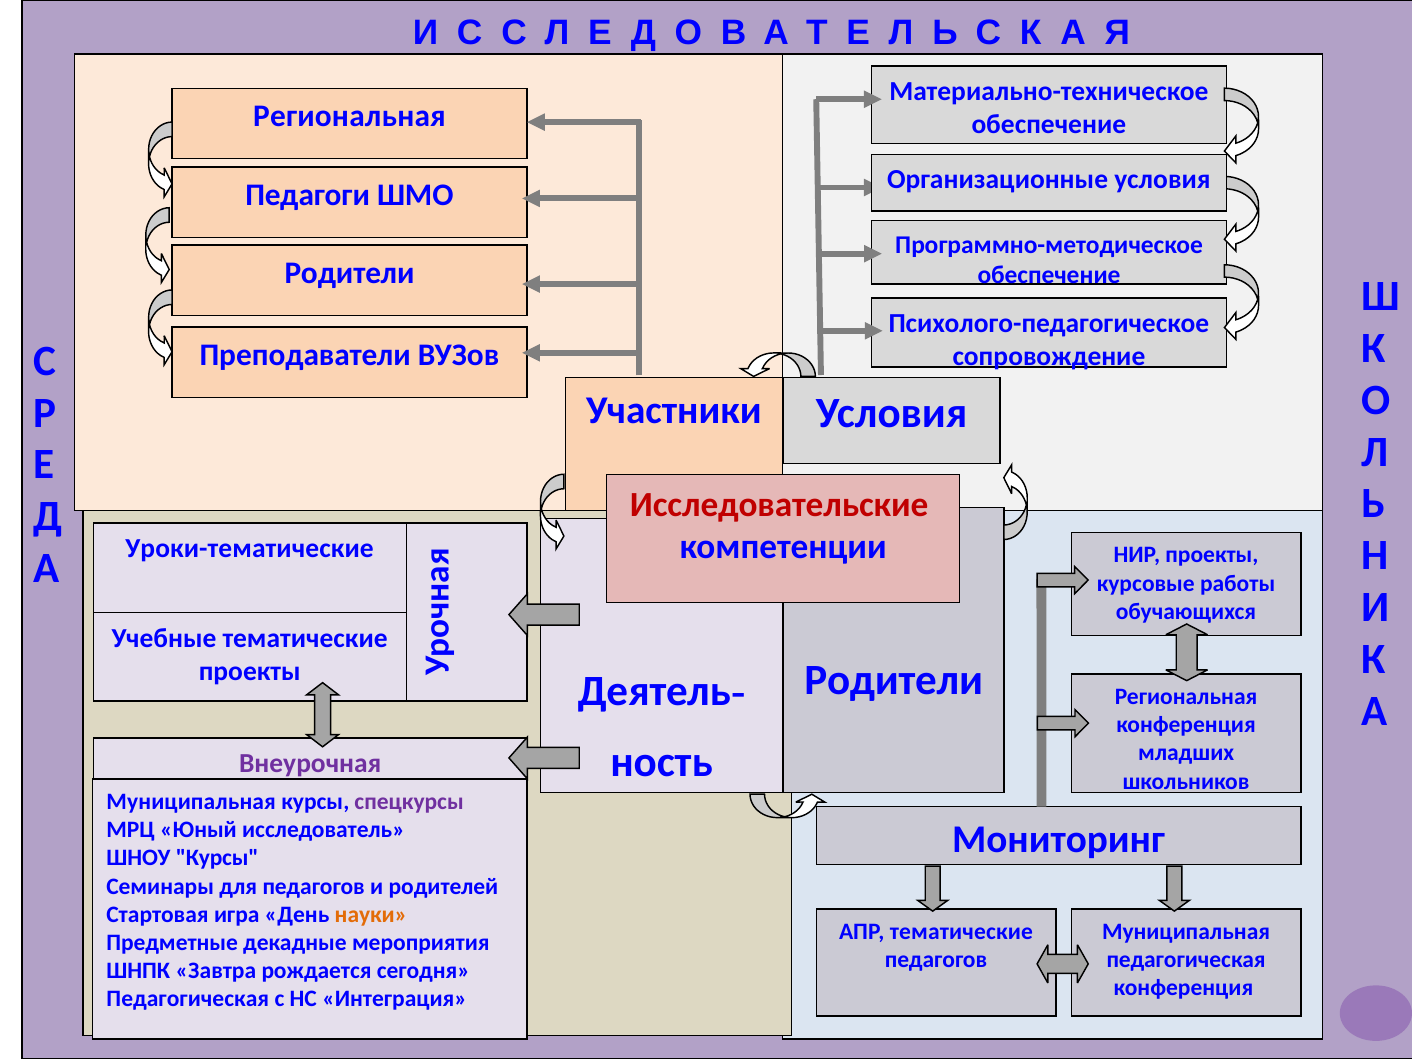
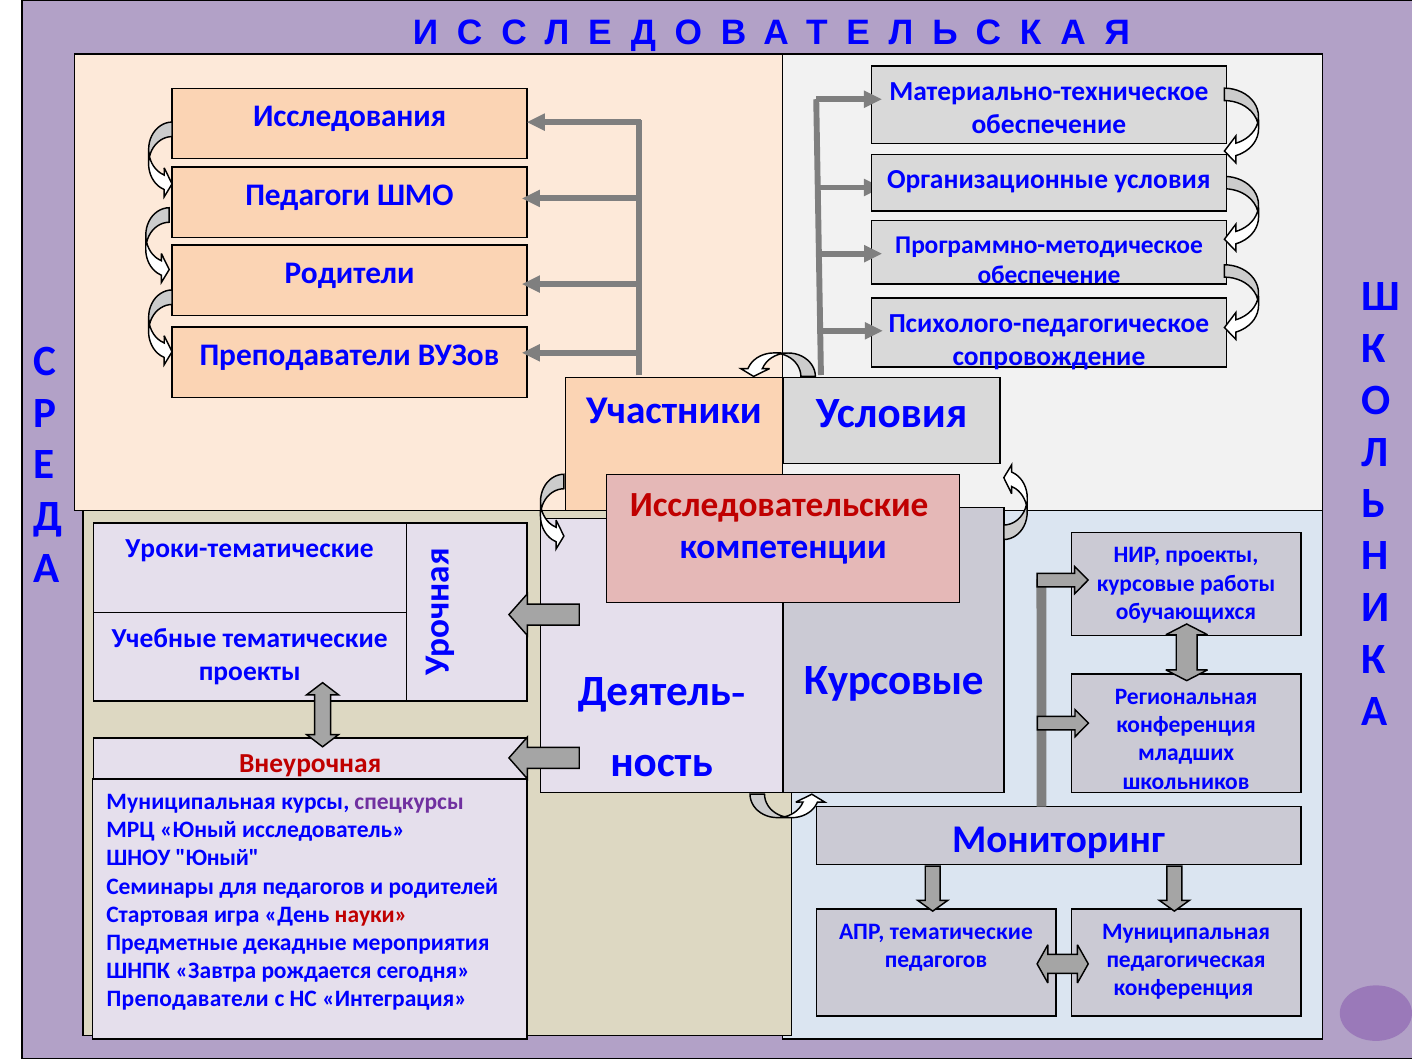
Региональная at (349, 116): Региональная -> Исследования
Родители at (894, 680): Родители -> Курсовые
Внеурочная colour: purple -> red
ШНОУ Курсы: Курсы -> Юный
науки colour: orange -> red
Педагогическая at (188, 999): Педагогическая -> Преподаватели
